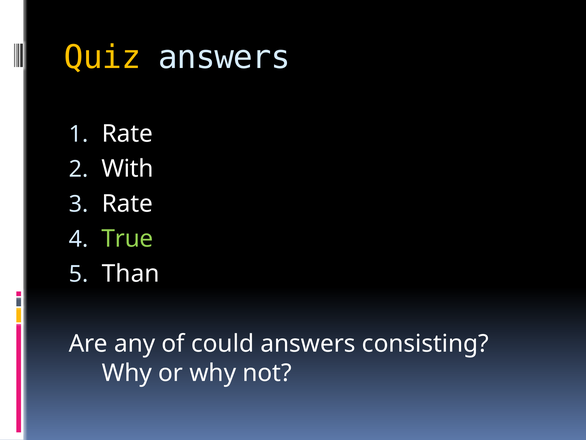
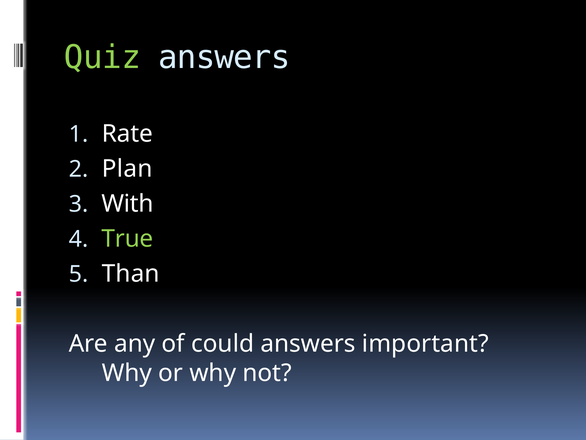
Quiz colour: yellow -> light green
With: With -> Plan
Rate at (127, 204): Rate -> With
consisting: consisting -> important
